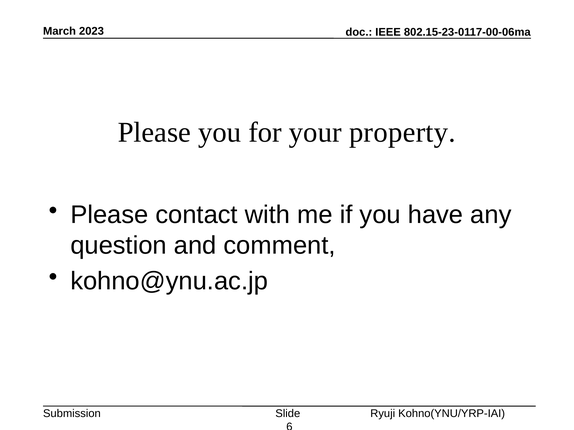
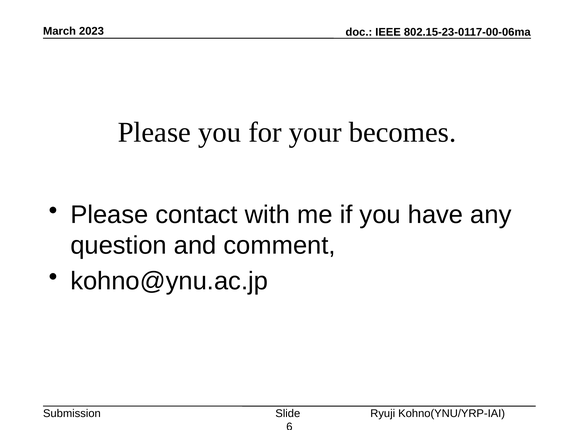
property: property -> becomes
